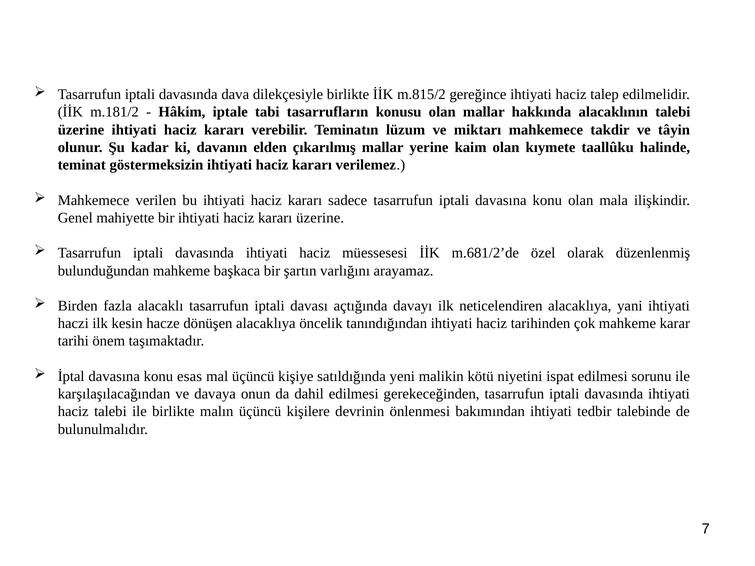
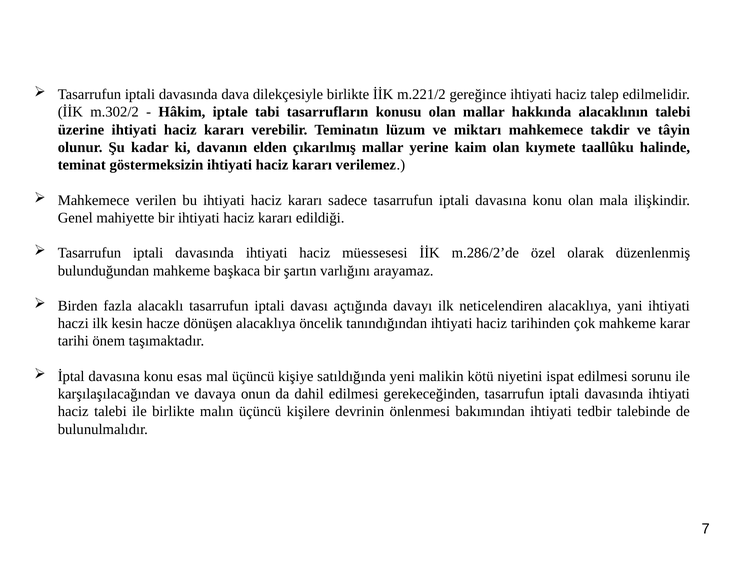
m.815/2: m.815/2 -> m.221/2
m.181/2: m.181/2 -> m.302/2
kararı üzerine: üzerine -> edildiği
m.681/2’de: m.681/2’de -> m.286/2’de
